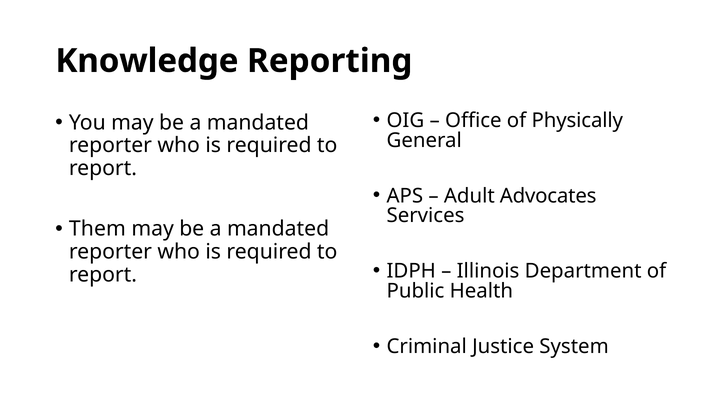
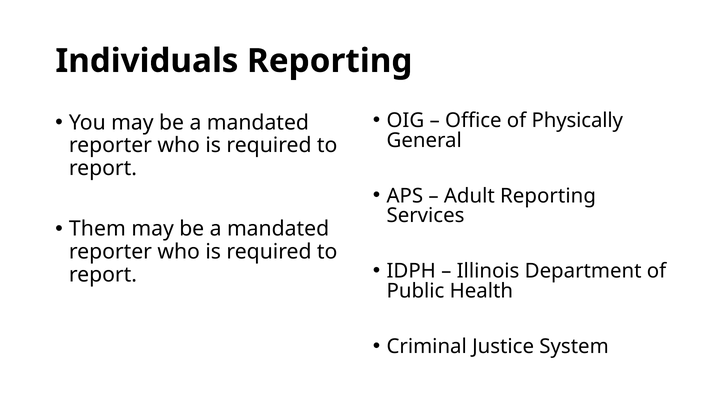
Knowledge: Knowledge -> Individuals
Adult Advocates: Advocates -> Reporting
